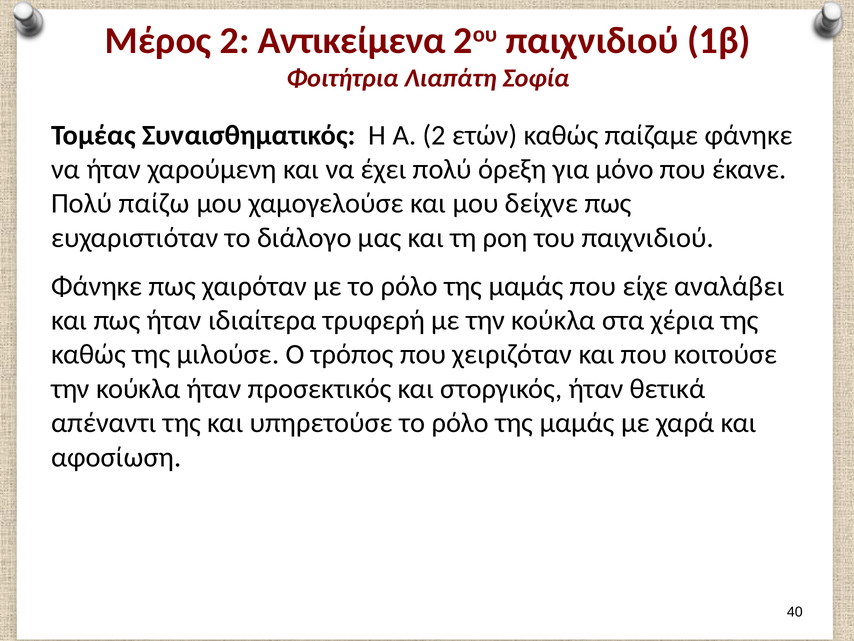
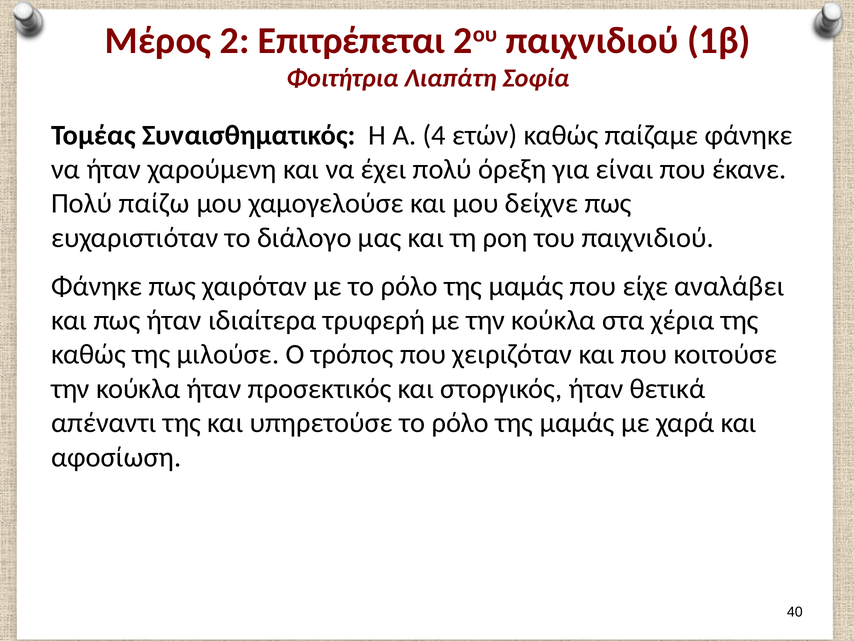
Αντικείμενα: Αντικείμενα -> Επιτρέπεται
Α 2: 2 -> 4
μόνο: μόνο -> είναι
